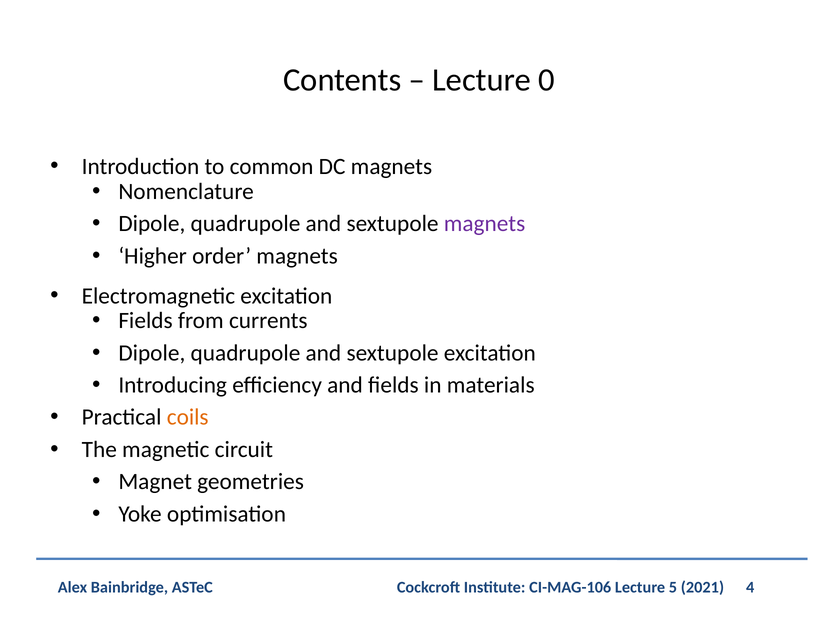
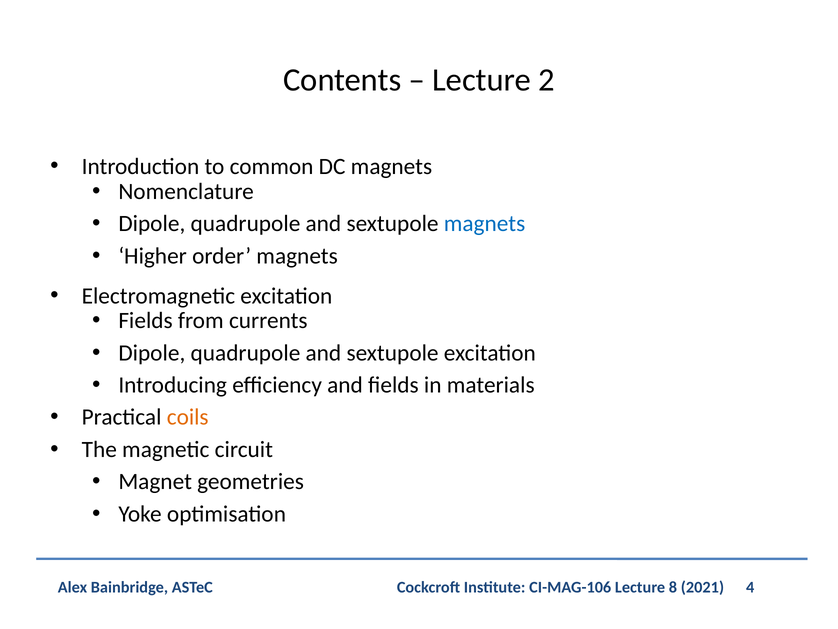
0: 0 -> 2
magnets at (485, 223) colour: purple -> blue
5: 5 -> 8
